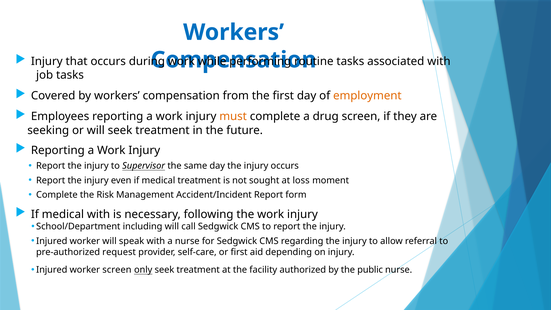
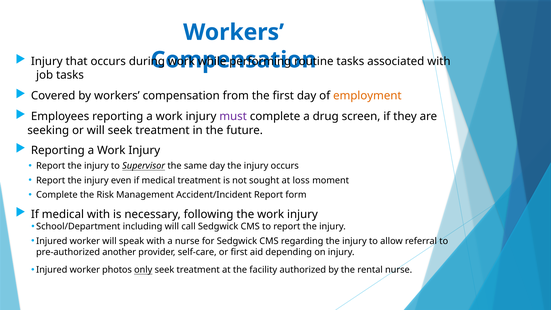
must colour: orange -> purple
request: request -> another
worker screen: screen -> photos
public: public -> rental
